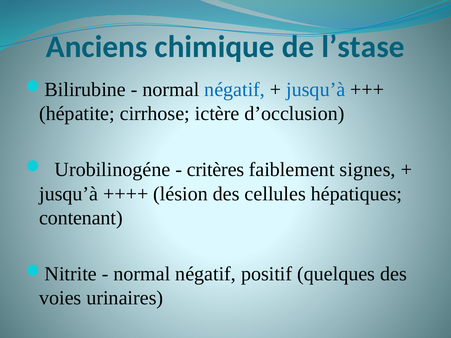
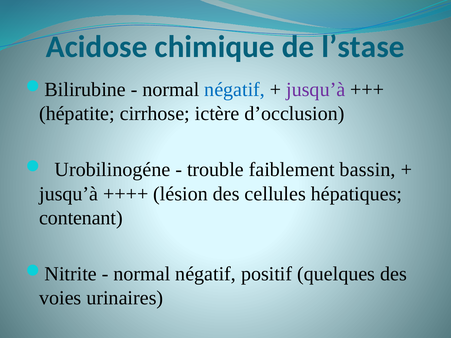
Anciens: Anciens -> Acidose
jusqu’à at (316, 90) colour: blue -> purple
critères: critères -> trouble
signes: signes -> bassin
